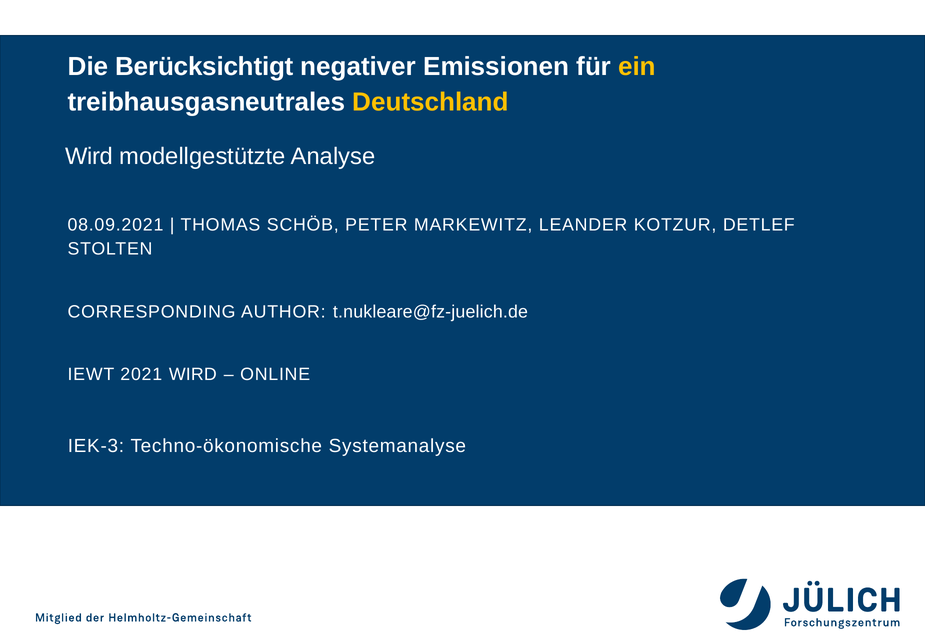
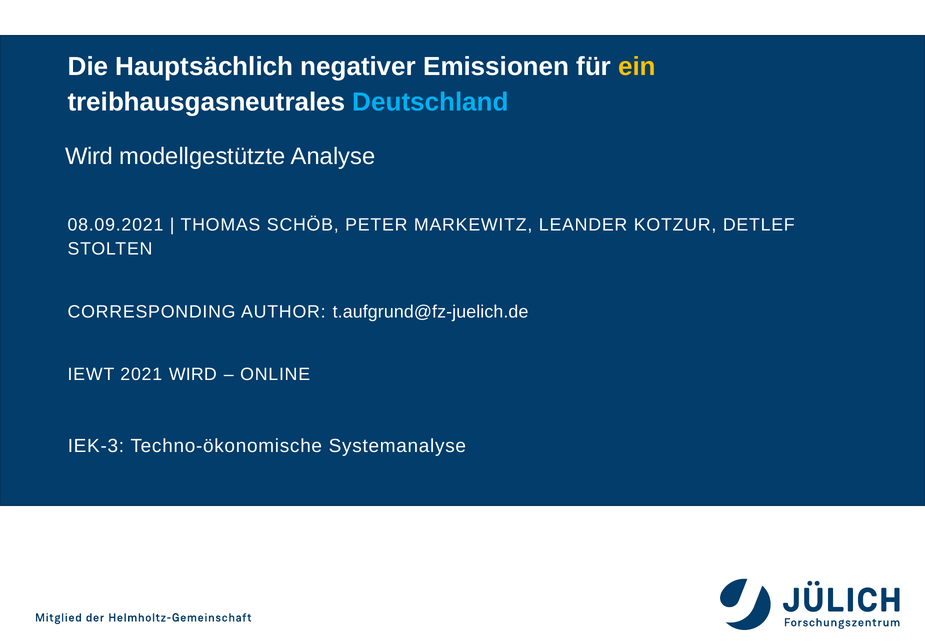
Berücksichtigt: Berücksichtigt -> Hauptsächlich
Deutschland colour: yellow -> light blue
t.nukleare@fz-juelich.de: t.nukleare@fz-juelich.de -> t.aufgrund@fz-juelich.de
